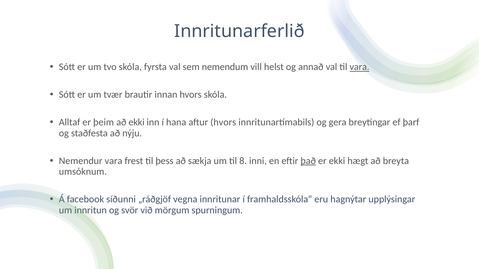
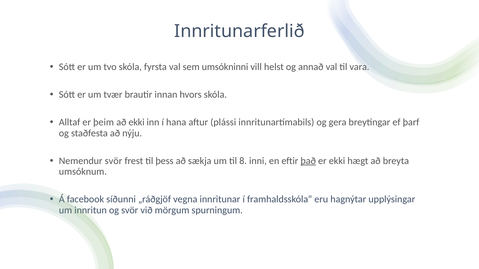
nemendum: nemendum -> umsókninni
vara at (359, 67) underline: present -> none
aftur hvors: hvors -> plássi
Nemendur vara: vara -> svör
